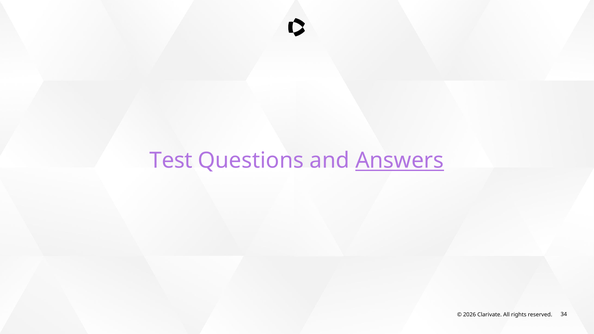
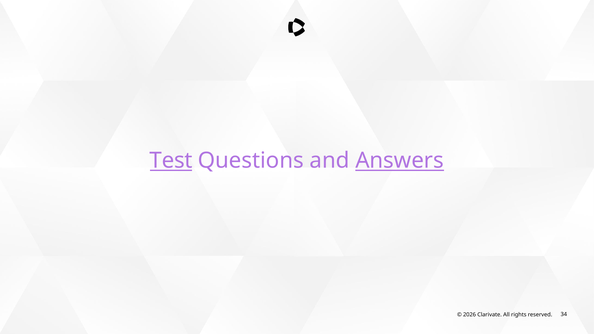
Test underline: none -> present
